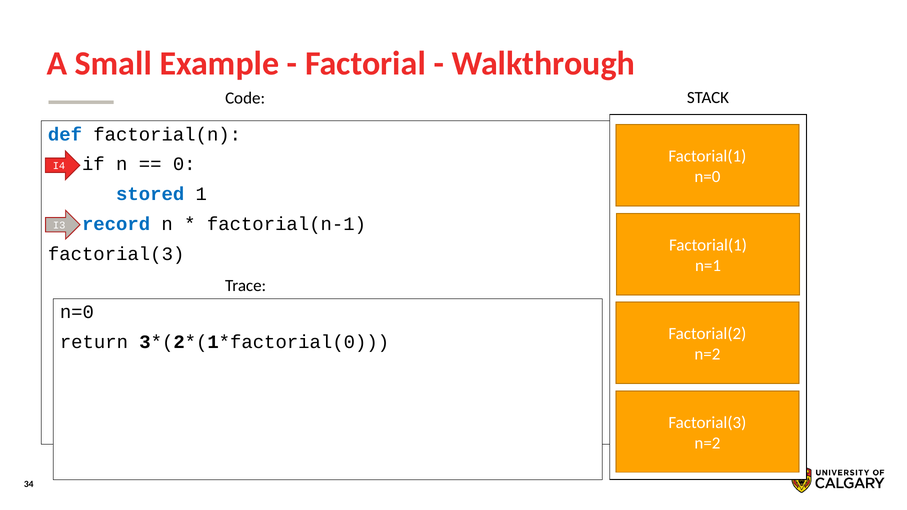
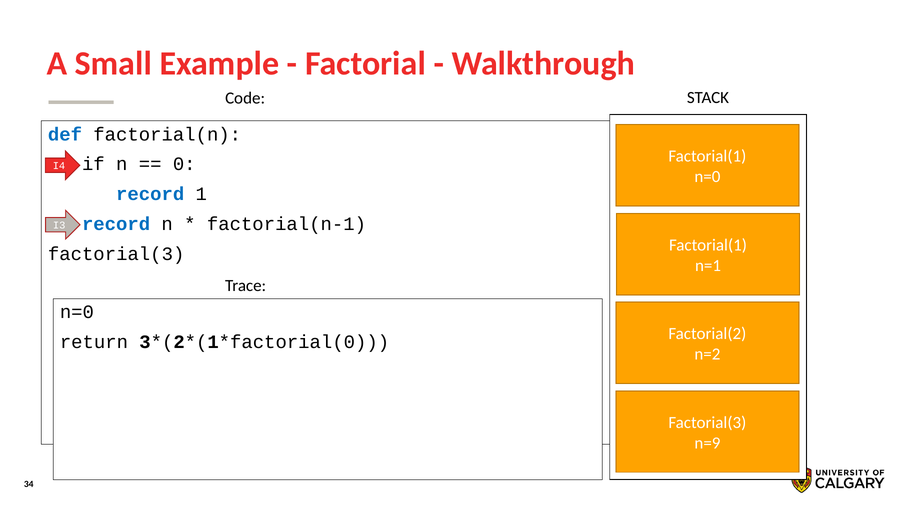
stored at (150, 194): stored -> record
n=2 at (707, 443): n=2 -> n=9
